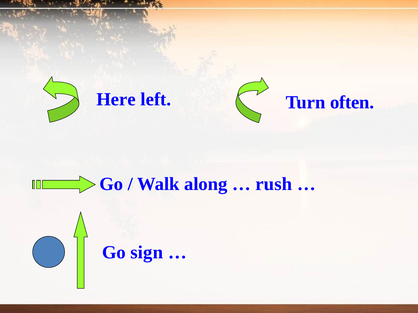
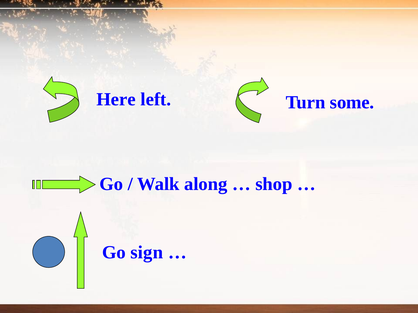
often: often -> some
rush: rush -> shop
